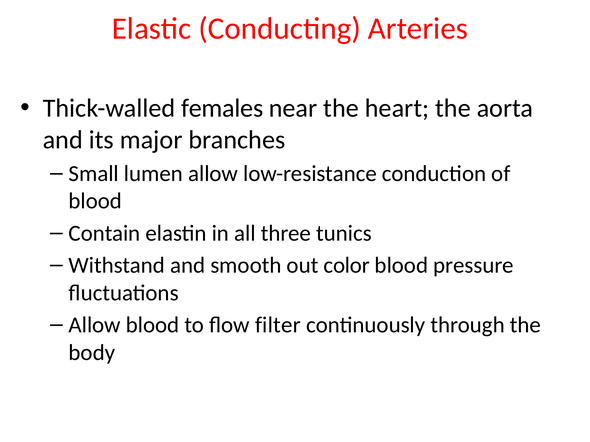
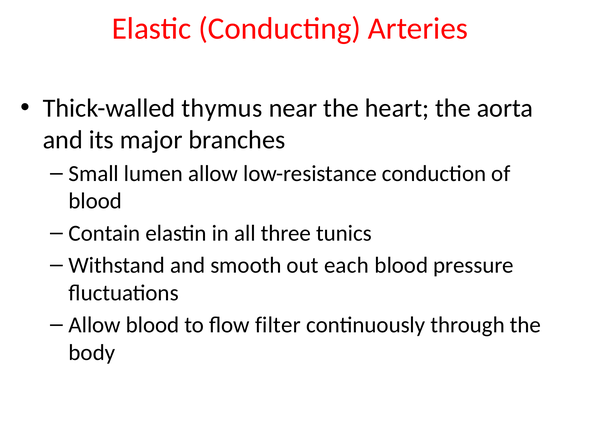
females: females -> thymus
color: color -> each
